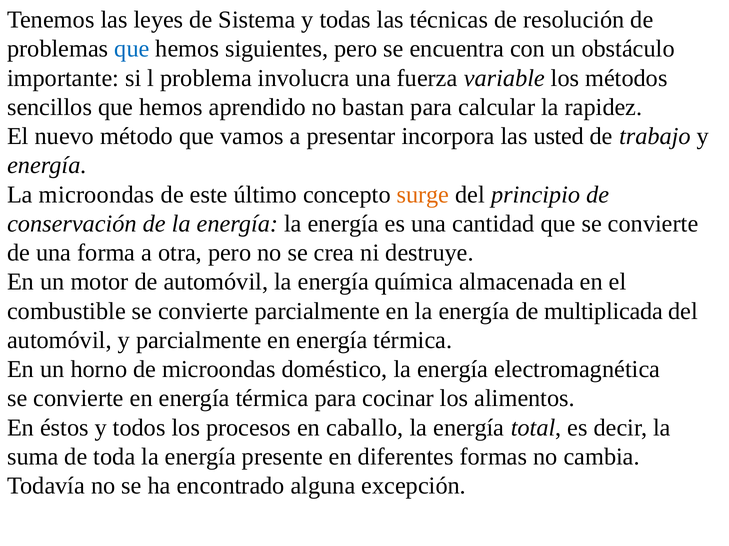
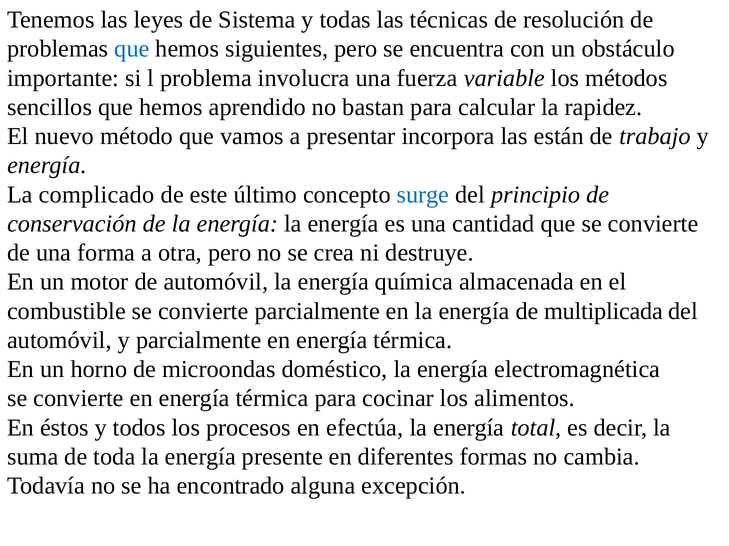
usted: usted -> están
La microondas: microondas -> complicado
surge colour: orange -> blue
caballo: caballo -> efectúa
